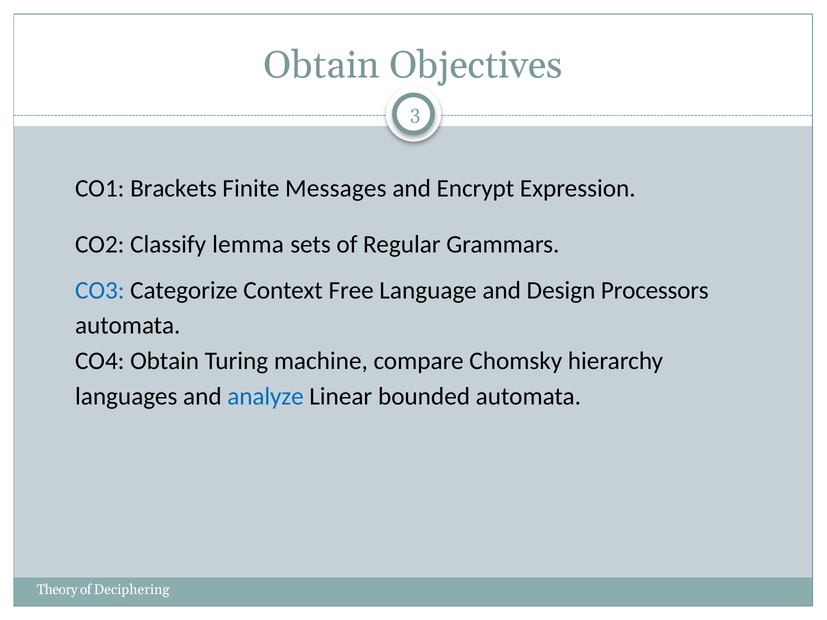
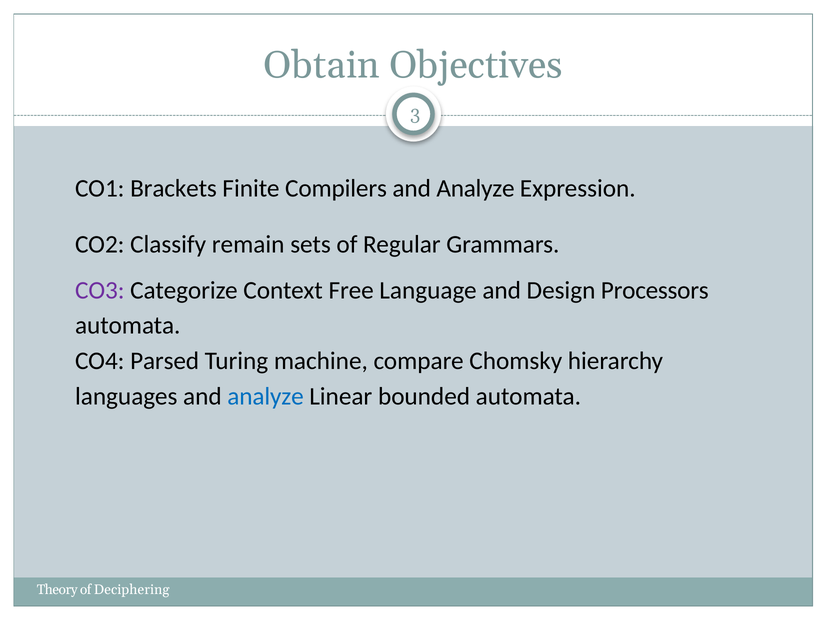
Messages: Messages -> Compilers
Encrypt at (475, 189): Encrypt -> Analyze
lemma: lemma -> remain
CO3 colour: blue -> purple
CO4 Obtain: Obtain -> Parsed
